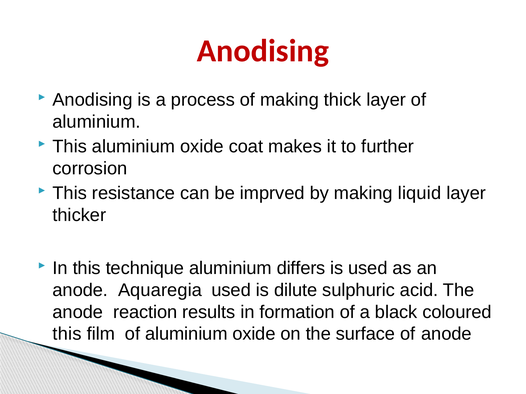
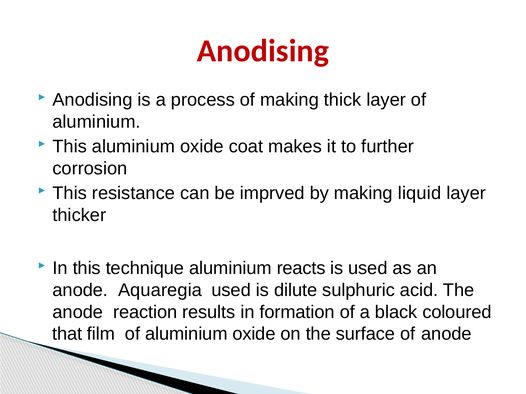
differs: differs -> reacts
this at (67, 334): this -> that
